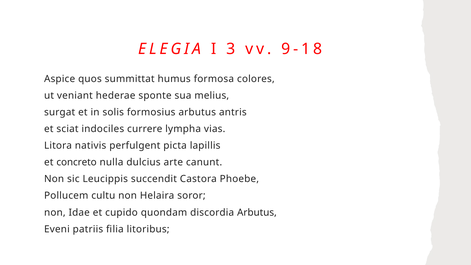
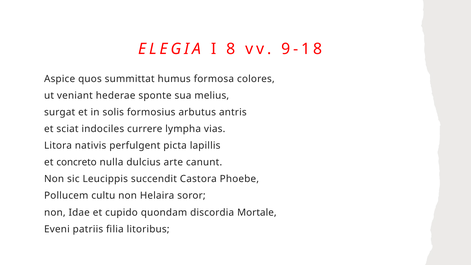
3: 3 -> 8
discordia Arbutus: Arbutus -> Mortale
